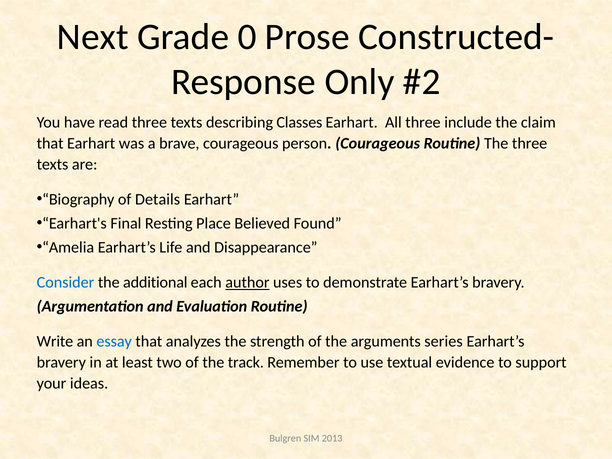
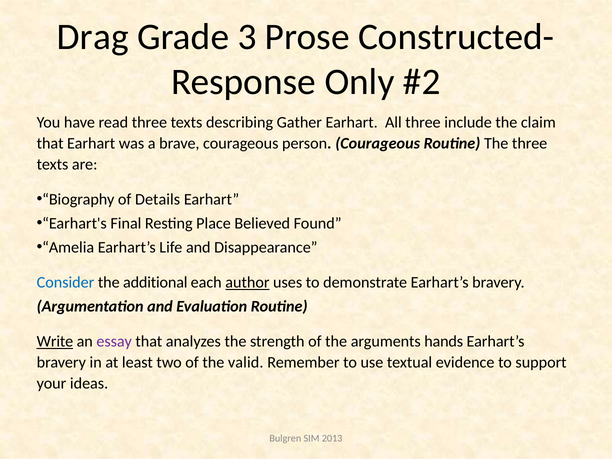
Next: Next -> Drag
0: 0 -> 3
Classes: Classes -> Gather
Write underline: none -> present
essay colour: blue -> purple
series: series -> hands
track: track -> valid
